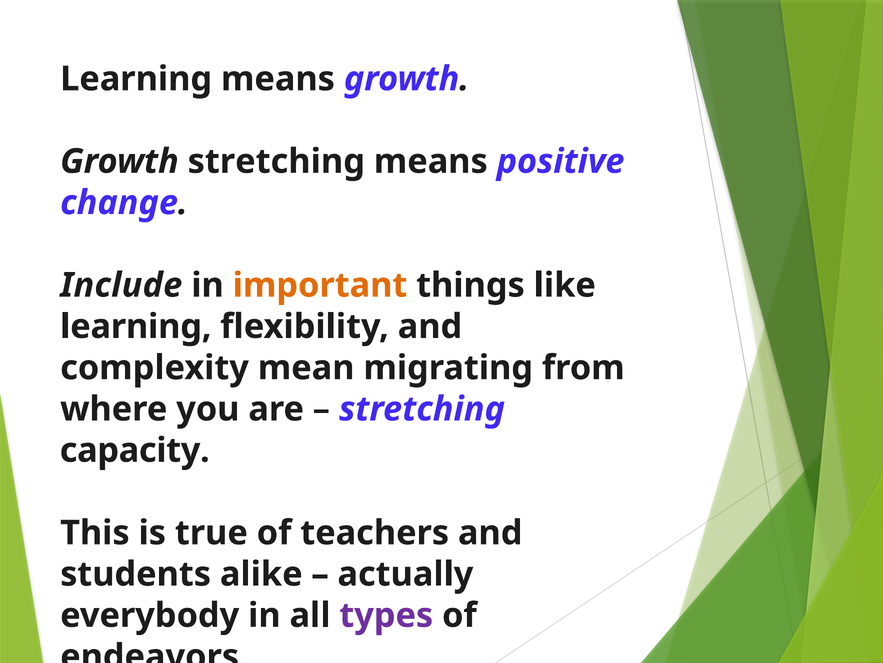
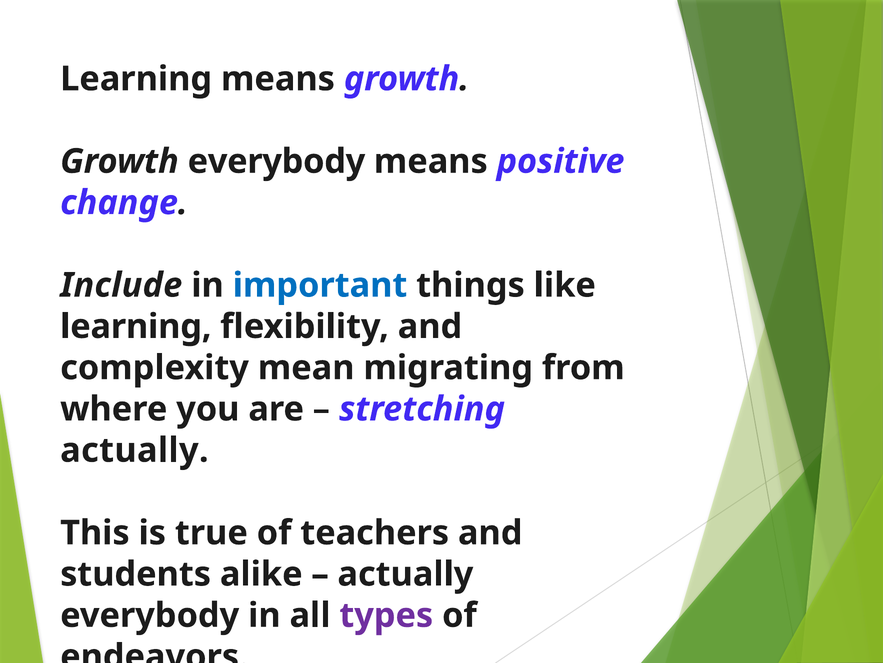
Growth stretching: stretching -> everybody
important colour: orange -> blue
capacity at (135, 450): capacity -> actually
